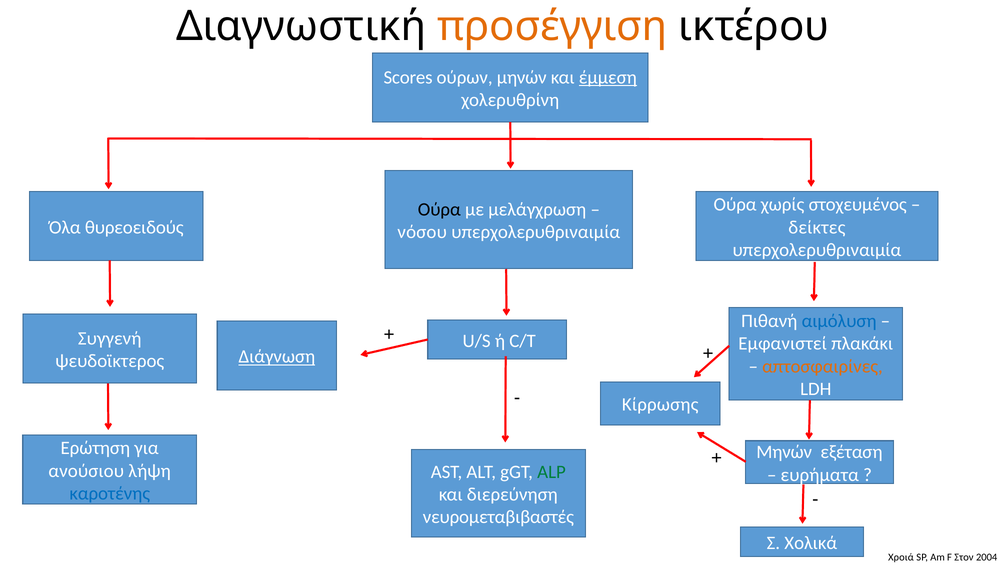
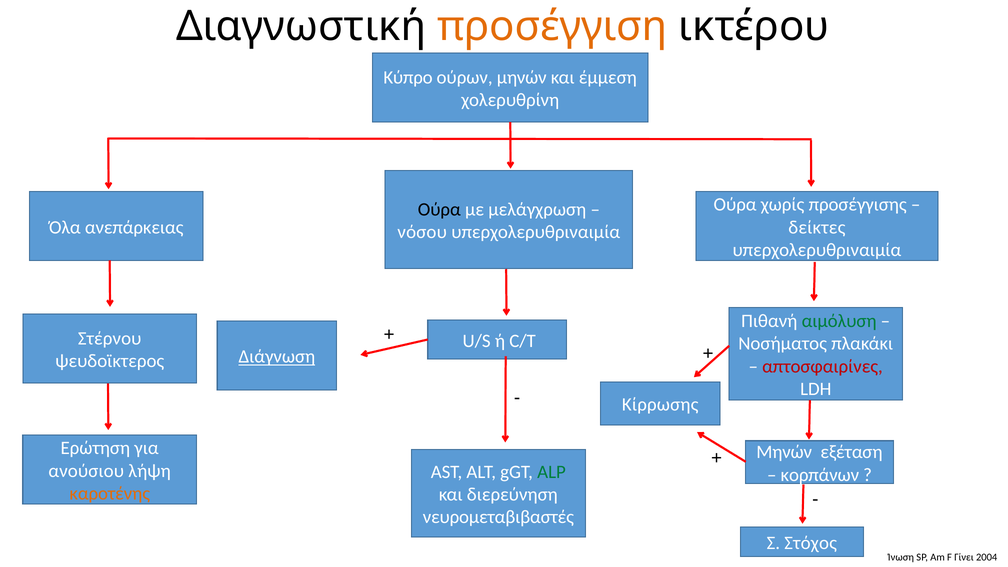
Scores: Scores -> Κύπρο
έμμεση underline: present -> none
στοχευμένος: στοχευμένος -> προσέγγισης
θυρεοειδούς: θυρεοειδούς -> ανεπάρκειας
αιμόλυση colour: blue -> green
Συγγενή: Συγγενή -> Στέρνου
Εμφανιστεί: Εμφανιστεί -> Νοσήματος
απτοσφαιρίνες colour: orange -> red
ευρήματα: ευρήματα -> κορπάνων
καροτένης colour: blue -> orange
Χολικά: Χολικά -> Στόχος
Χροιά: Χροιά -> Ίνωση
Στον: Στον -> Γίνει
